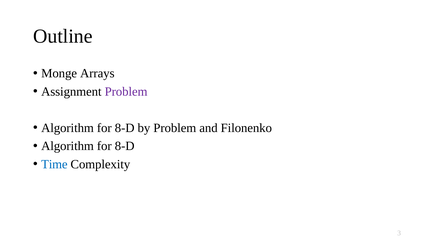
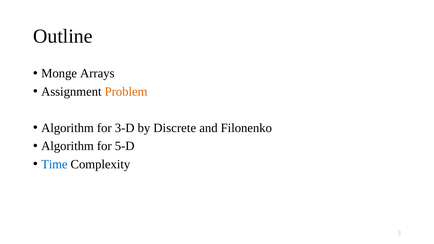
Problem at (126, 92) colour: purple -> orange
8-D at (125, 128): 8-D -> 3-D
by Problem: Problem -> Discrete
8-D at (125, 146): 8-D -> 5-D
